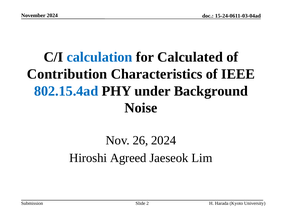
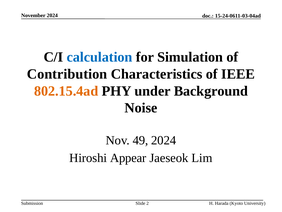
Calculated: Calculated -> Simulation
802.15.4ad colour: blue -> orange
26: 26 -> 49
Agreed: Agreed -> Appear
